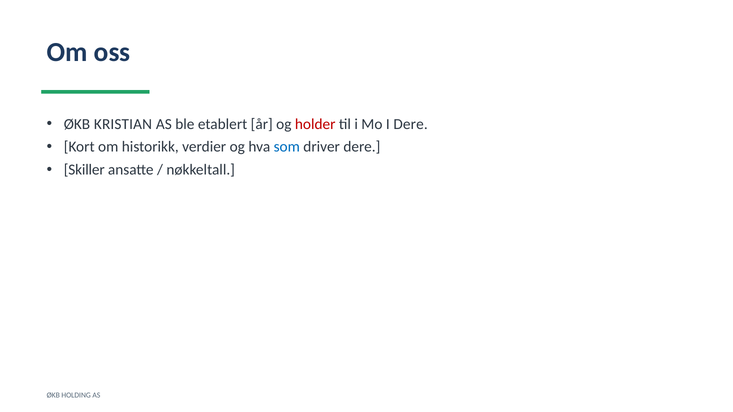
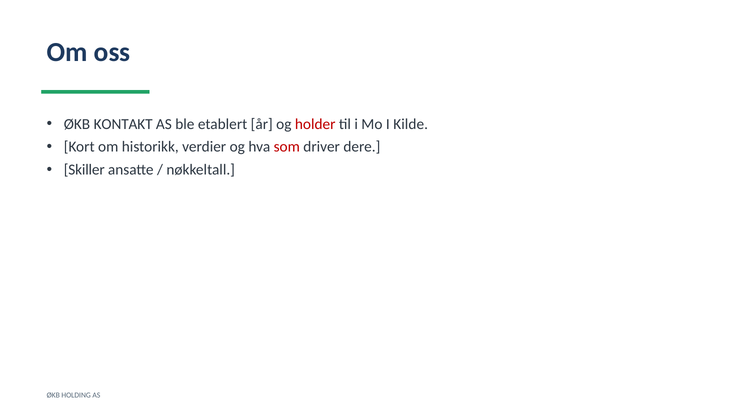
KRISTIAN: KRISTIAN -> KONTAKT
I Dere: Dere -> Kilde
som colour: blue -> red
